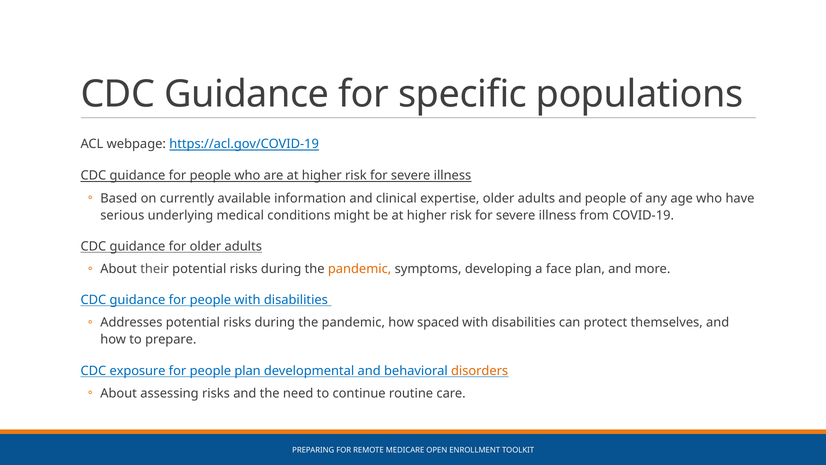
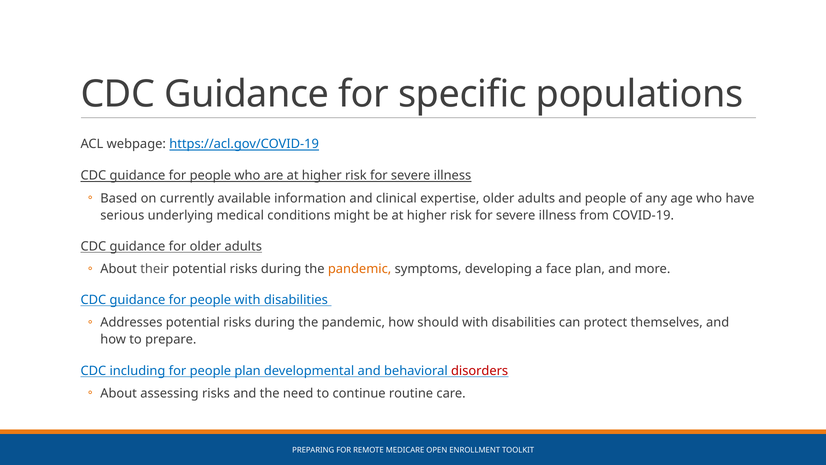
spaced: spaced -> should
exposure: exposure -> including
disorders colour: orange -> red
